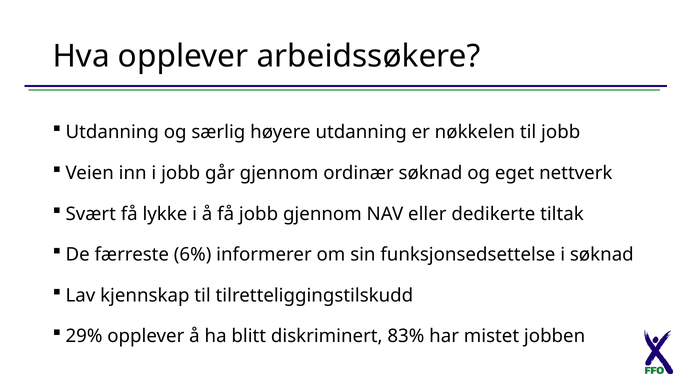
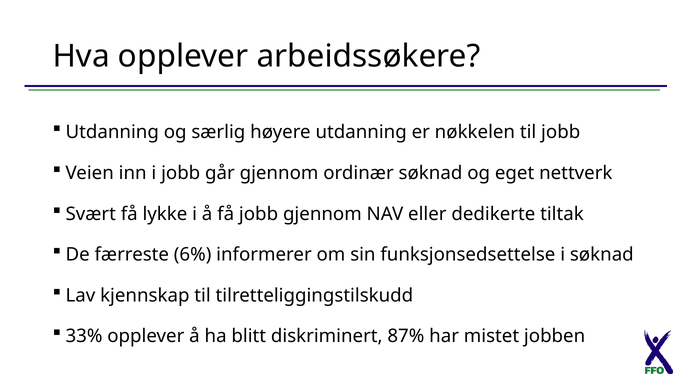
29%: 29% -> 33%
83%: 83% -> 87%
